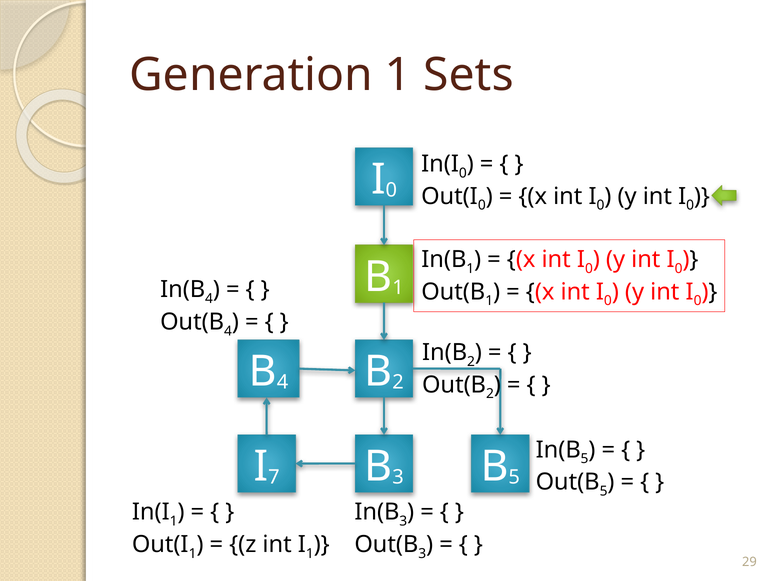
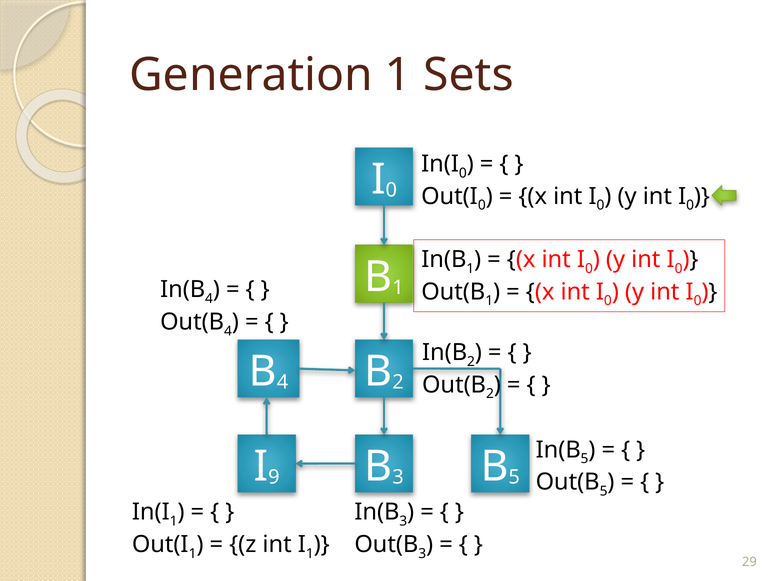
7: 7 -> 9
